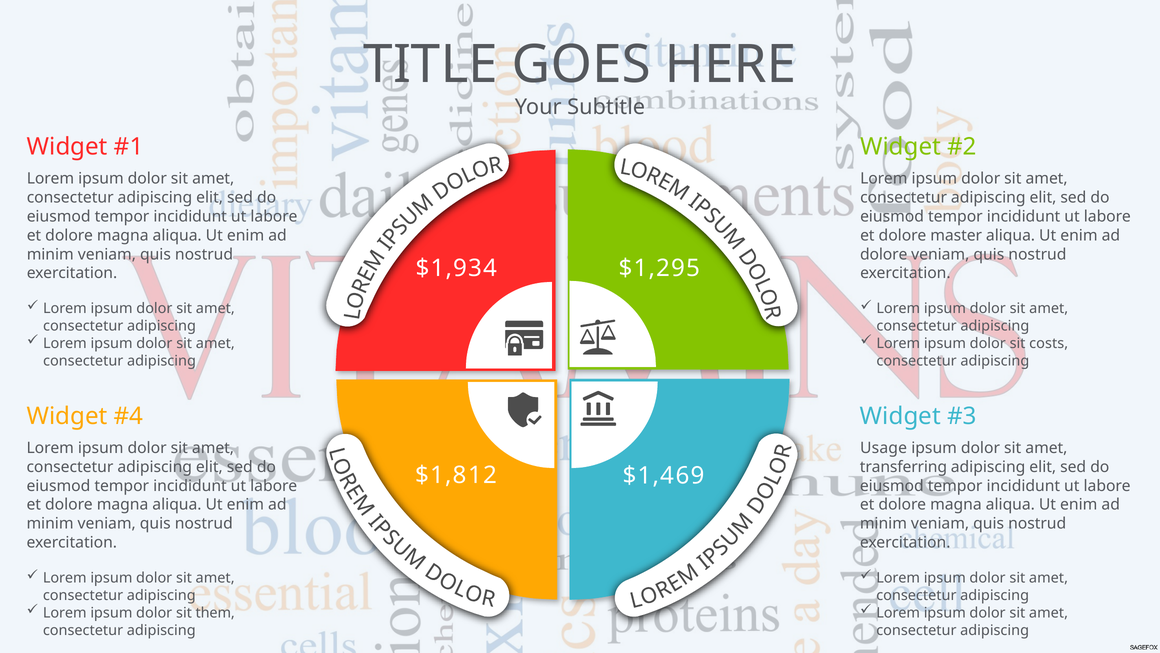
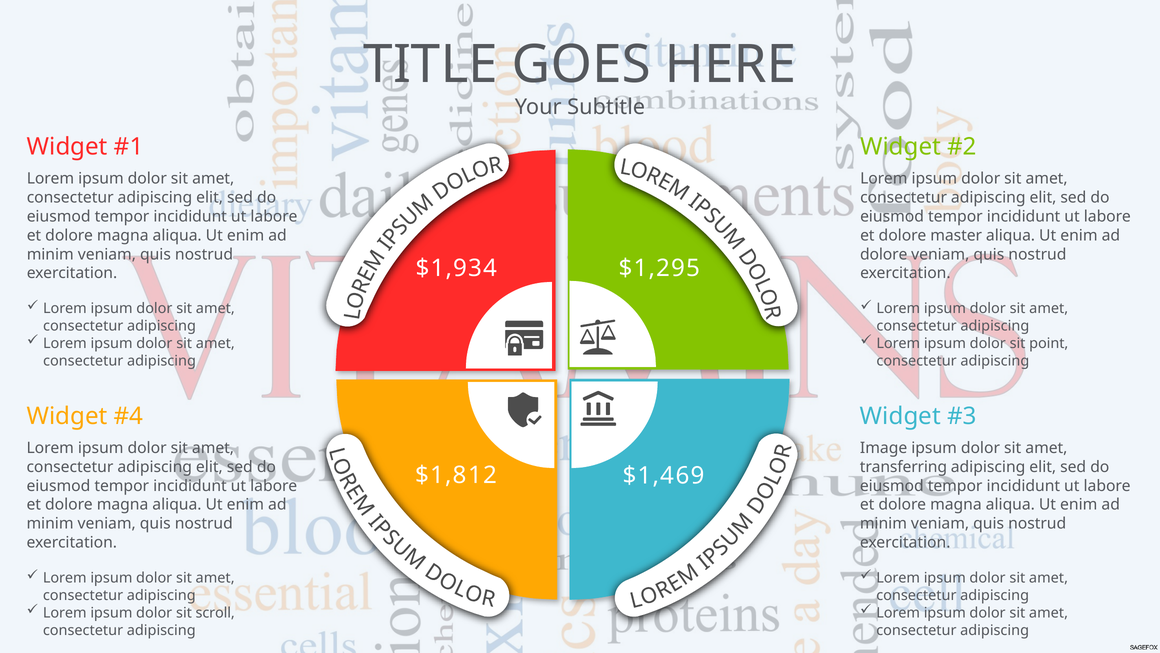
costs: costs -> point
Usage: Usage -> Image
them: them -> scroll
